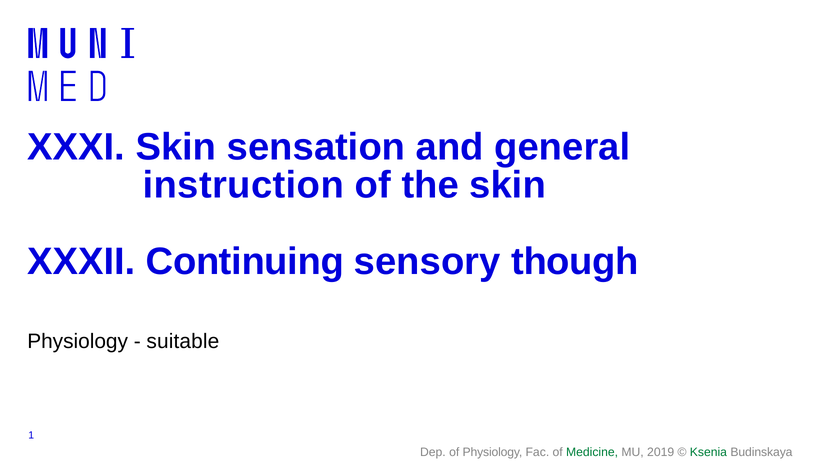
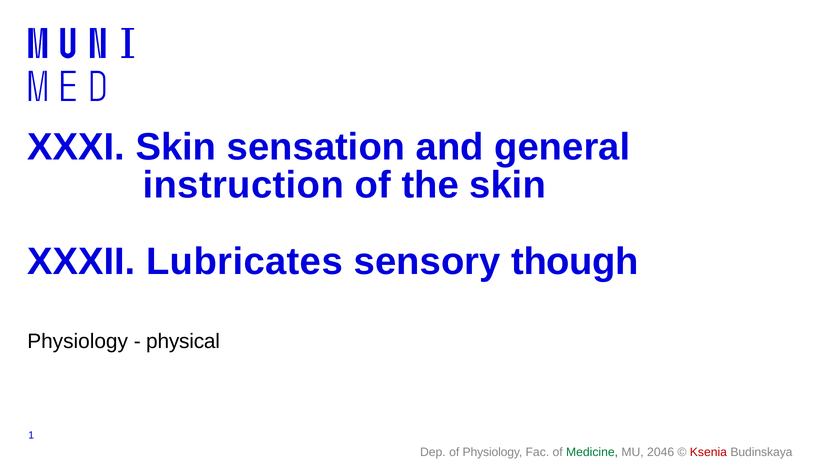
Continuing: Continuing -> Lubricates
suitable: suitable -> physical
2019: 2019 -> 2046
Ksenia colour: green -> red
